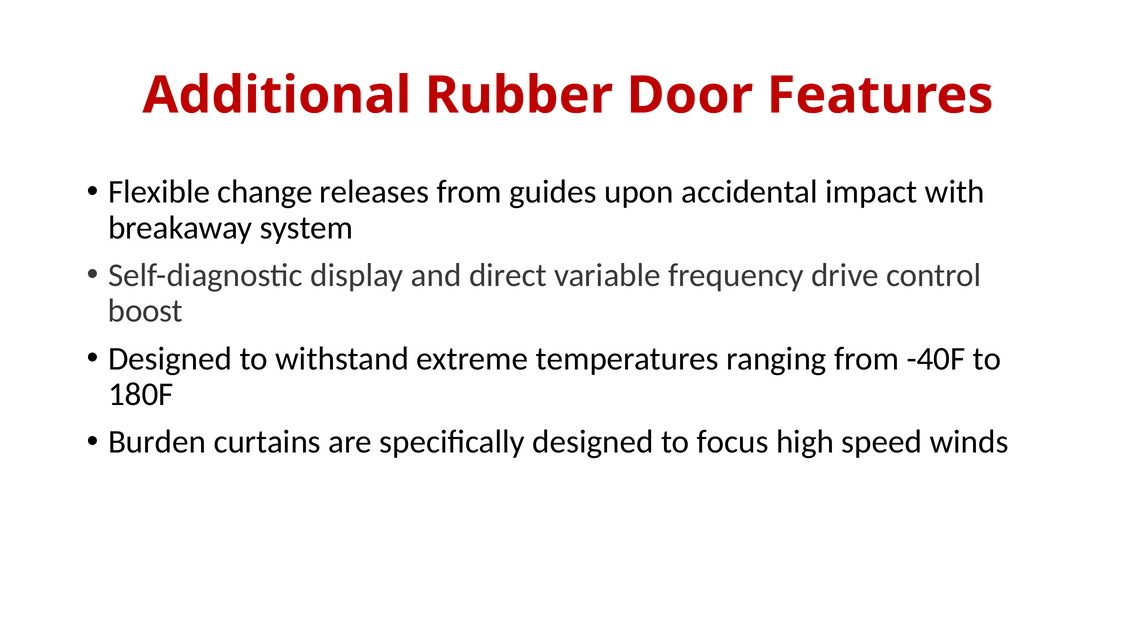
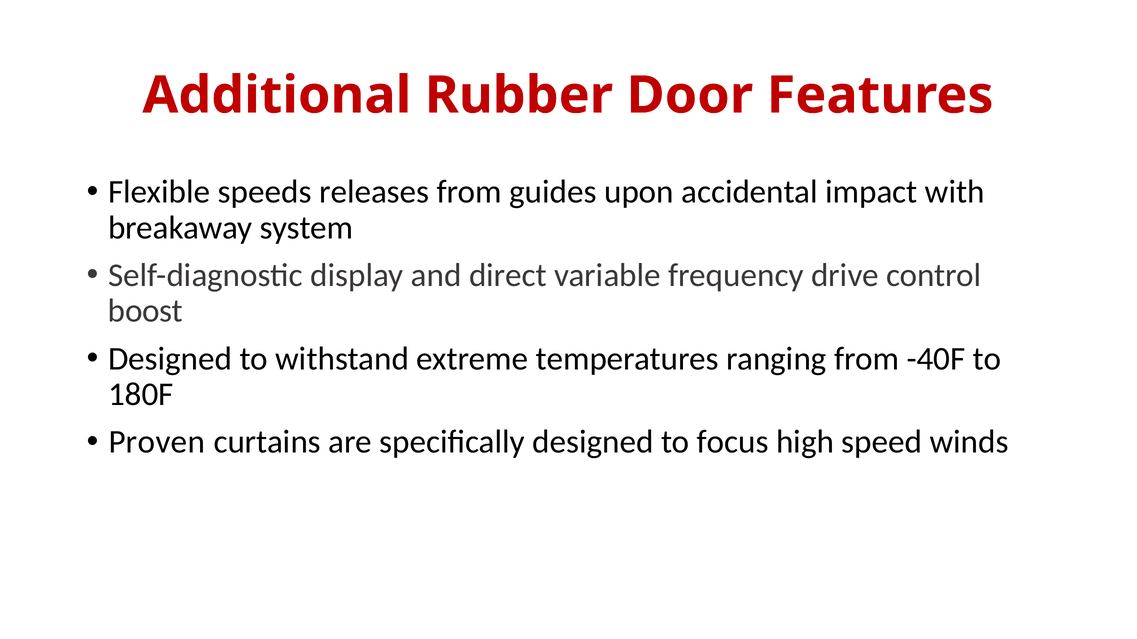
change: change -> speeds
Burden: Burden -> Proven
